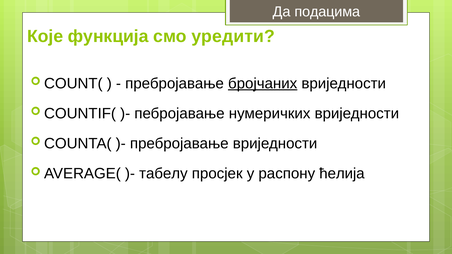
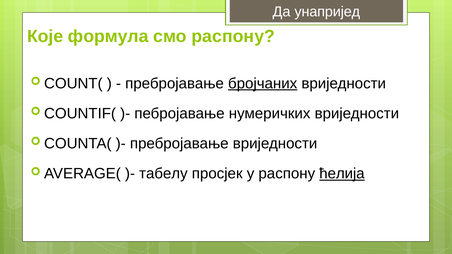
подацима: подацима -> унапријед
функција: функција -> формула
смо уредити: уредити -> распону
ћелија underline: none -> present
